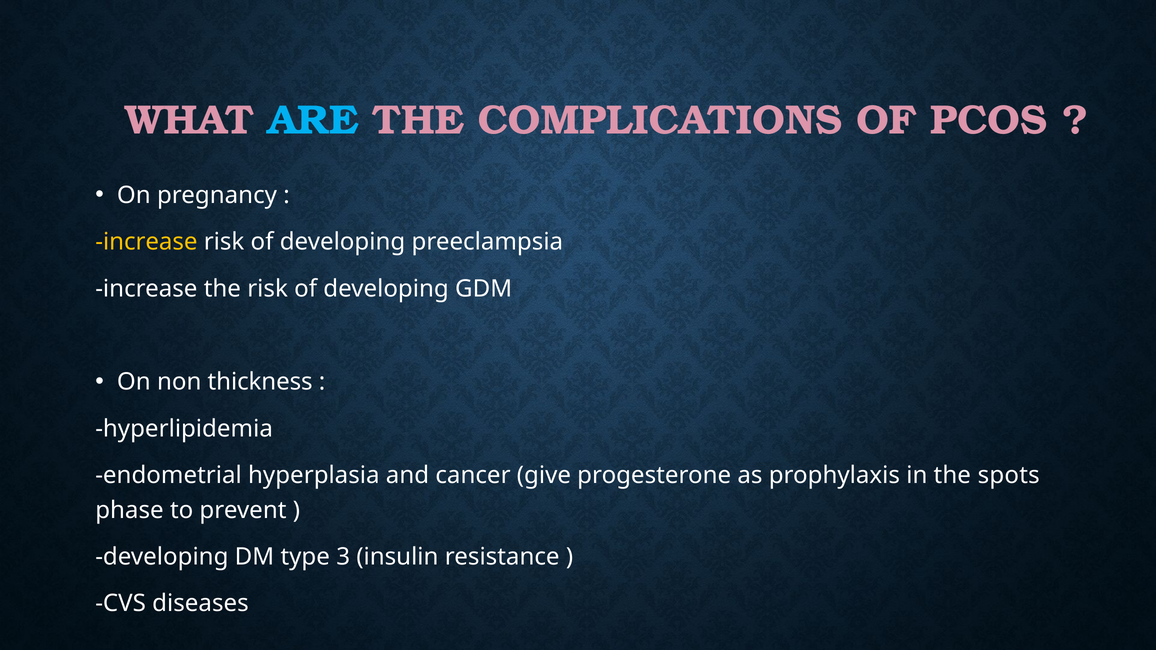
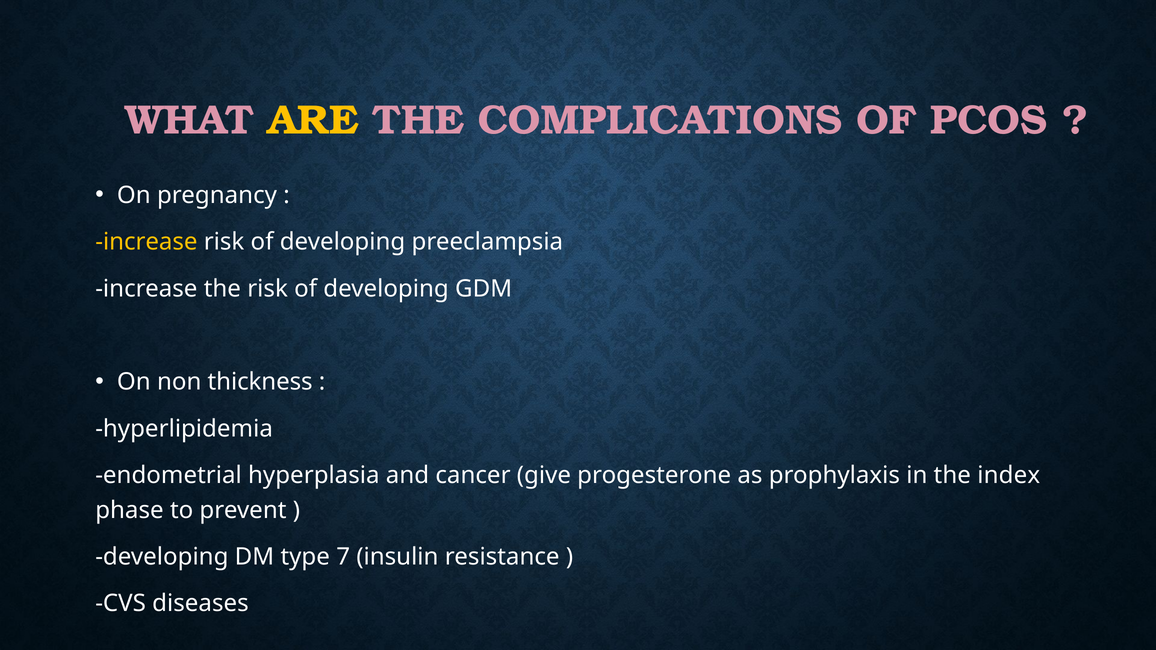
ARE colour: light blue -> yellow
spots: spots -> index
3: 3 -> 7
